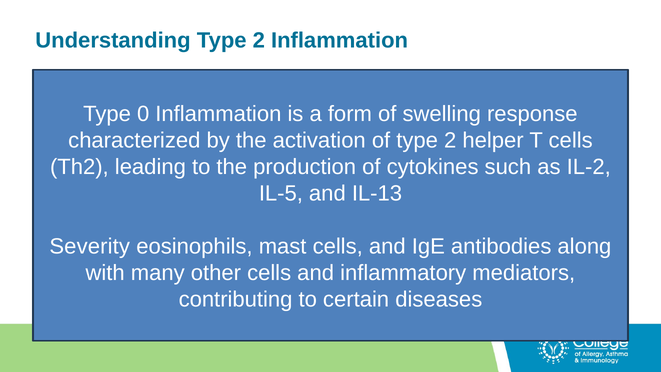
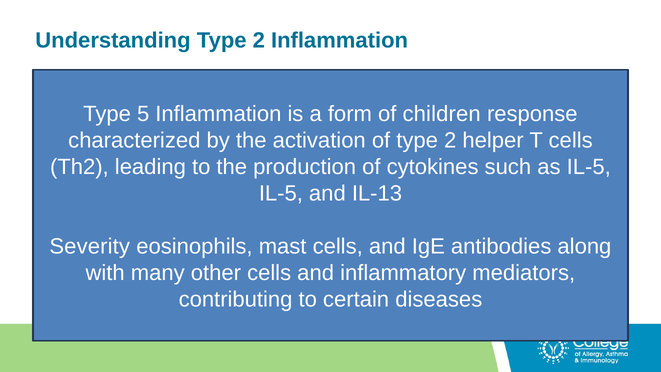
0: 0 -> 5
swelling: swelling -> children
as IL-2: IL-2 -> IL-5
